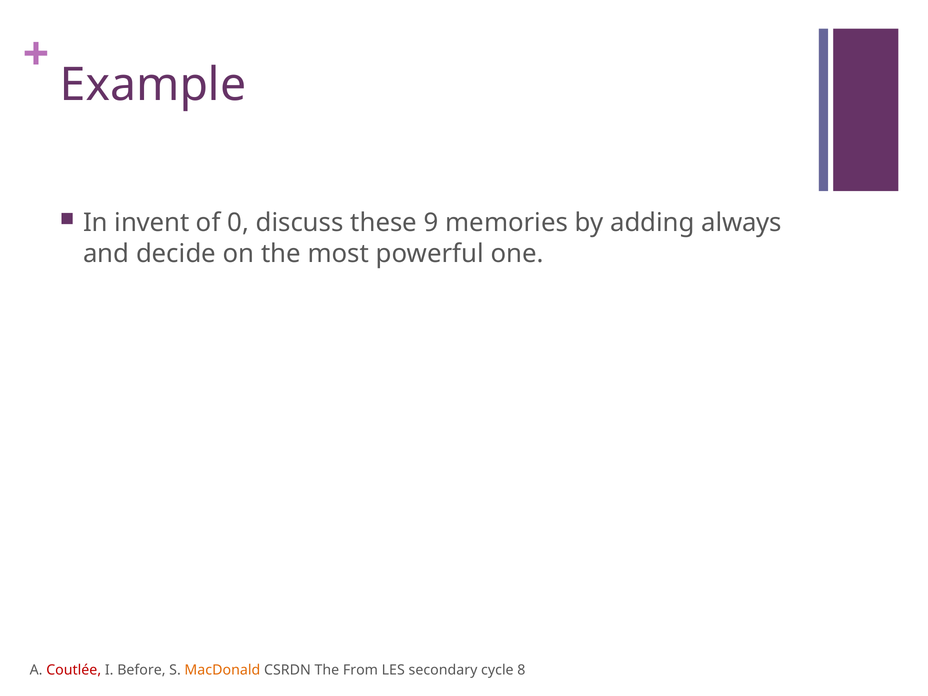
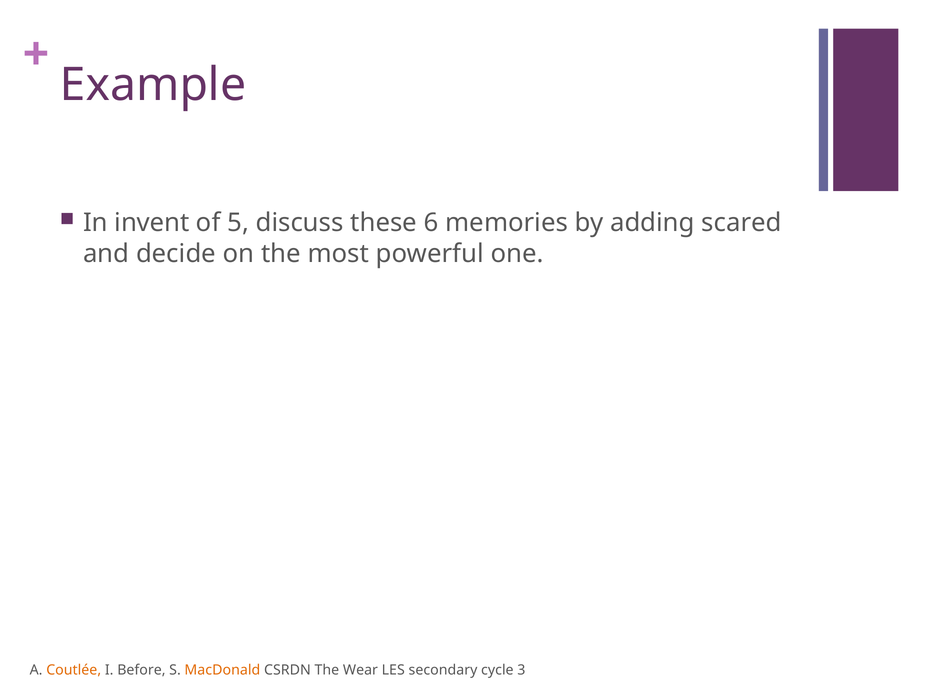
0: 0 -> 5
9: 9 -> 6
always: always -> scared
Coutlée colour: red -> orange
From: From -> Wear
8: 8 -> 3
